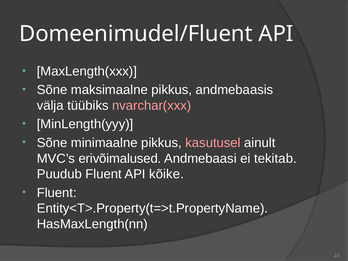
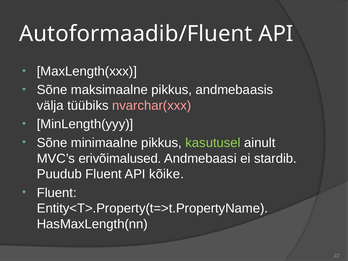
Domeenimudel/Fluent: Domeenimudel/Fluent -> Autoformaadib/Fluent
kasutusel colour: pink -> light green
tekitab: tekitab -> stardib
